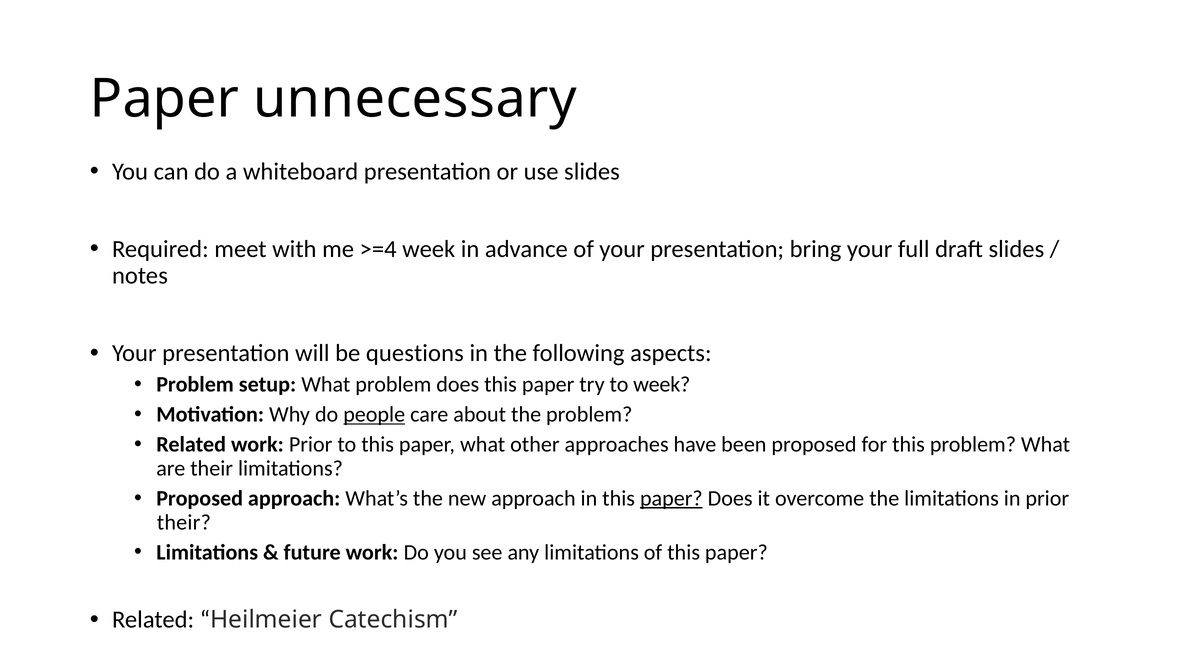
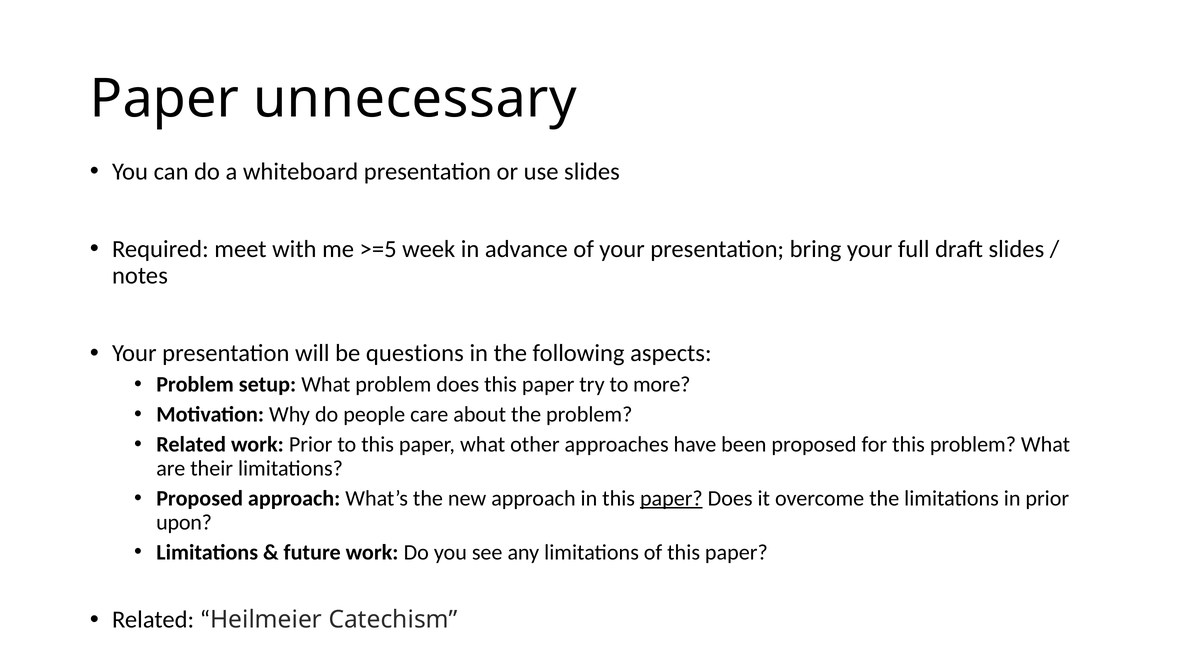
>=4: >=4 -> >=5
to week: week -> more
people underline: present -> none
their at (184, 523): their -> upon
